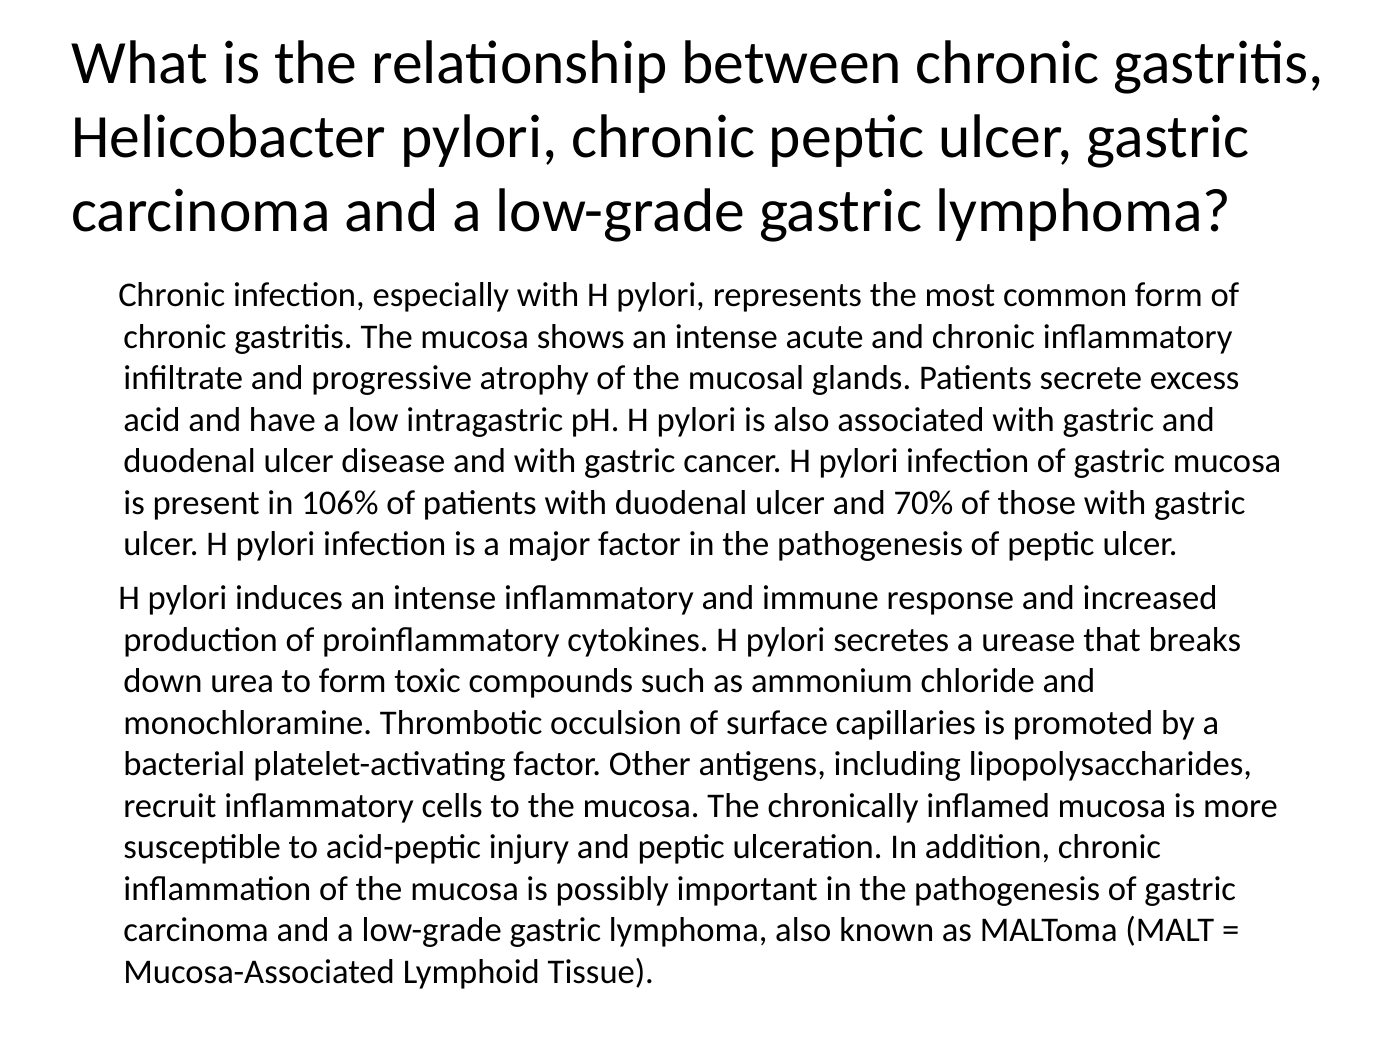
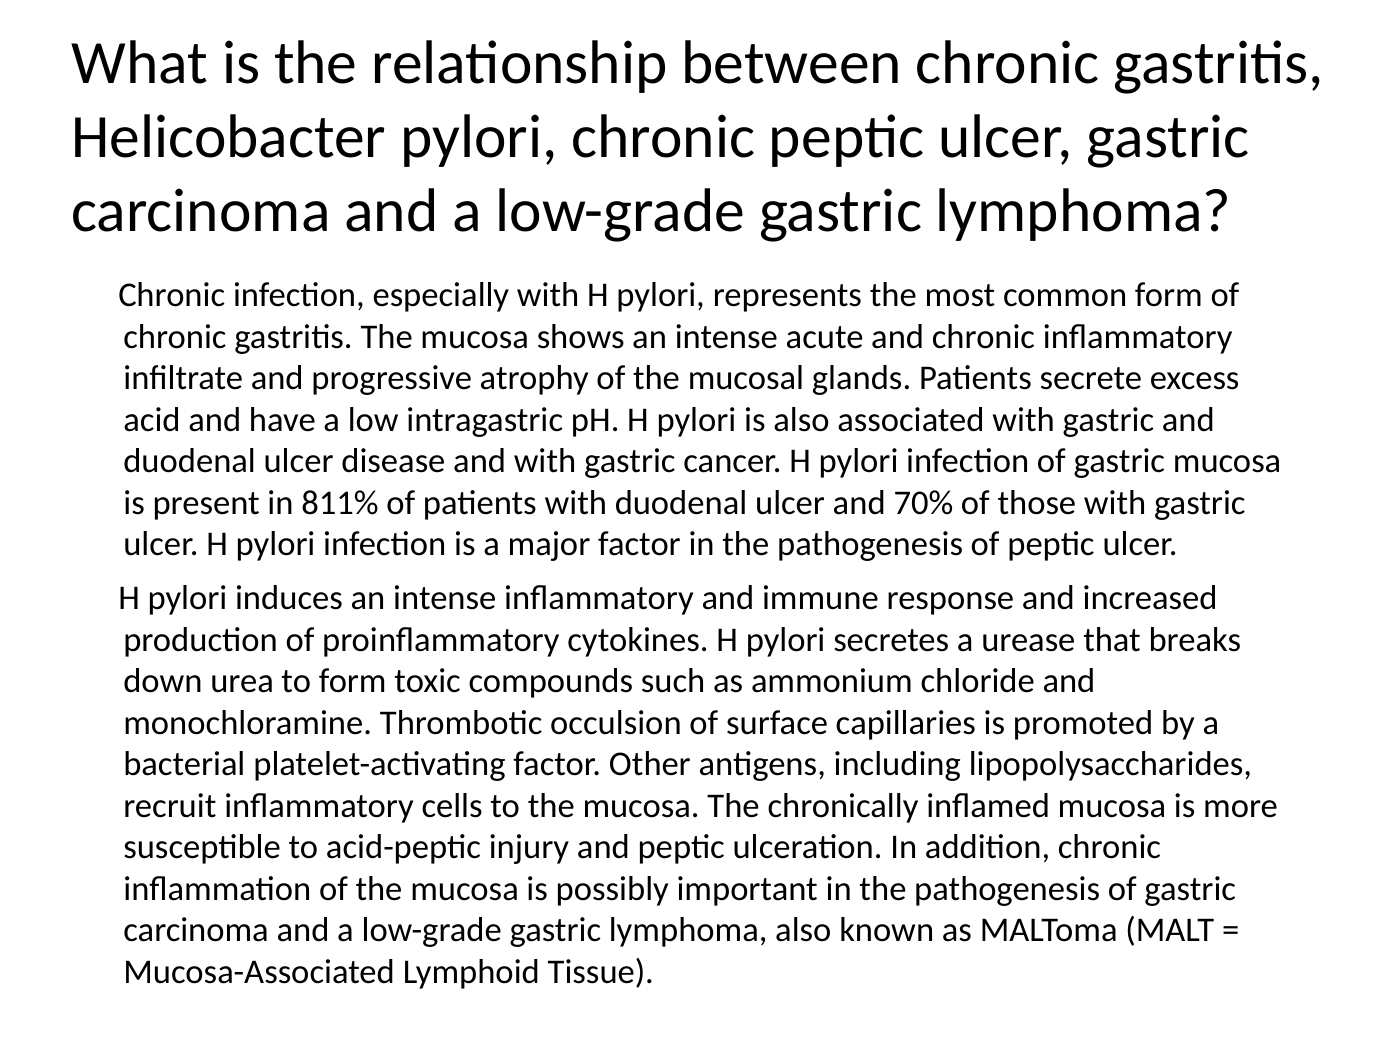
106%: 106% -> 811%
